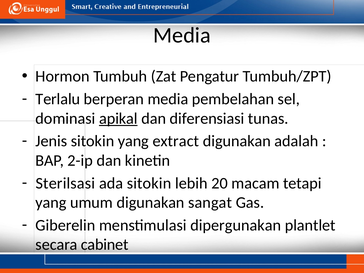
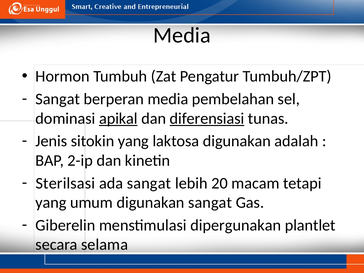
Terlalu at (58, 99): Terlalu -> Sangat
diferensiasi underline: none -> present
extract: extract -> laktosa
ada sitokin: sitokin -> sangat
cabinet: cabinet -> selama
